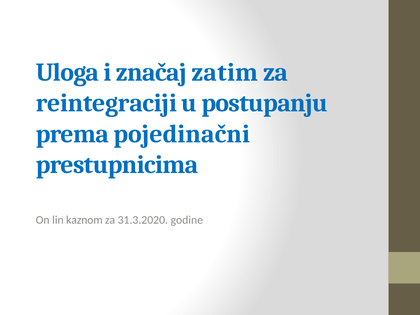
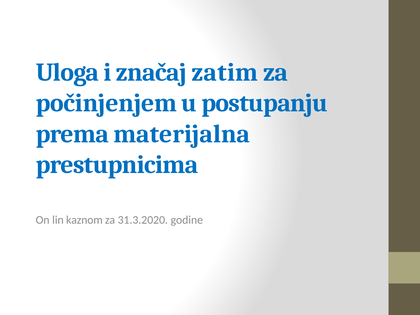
reintegraciji: reintegraciji -> počinjenjem
pojedinačni: pojedinačni -> materijalna
